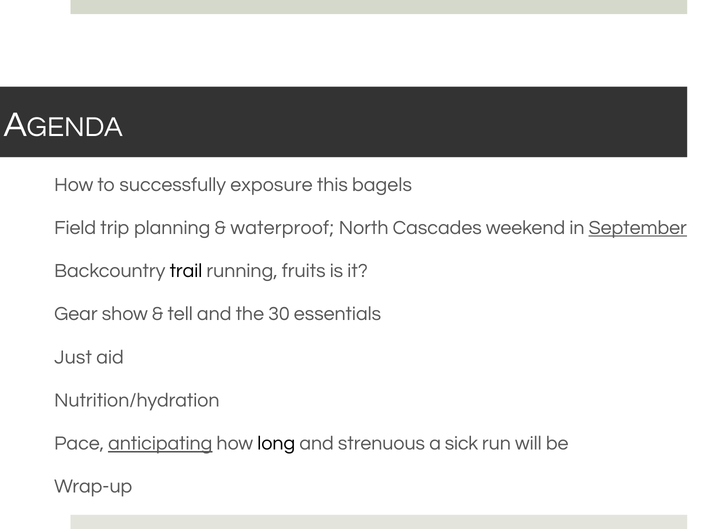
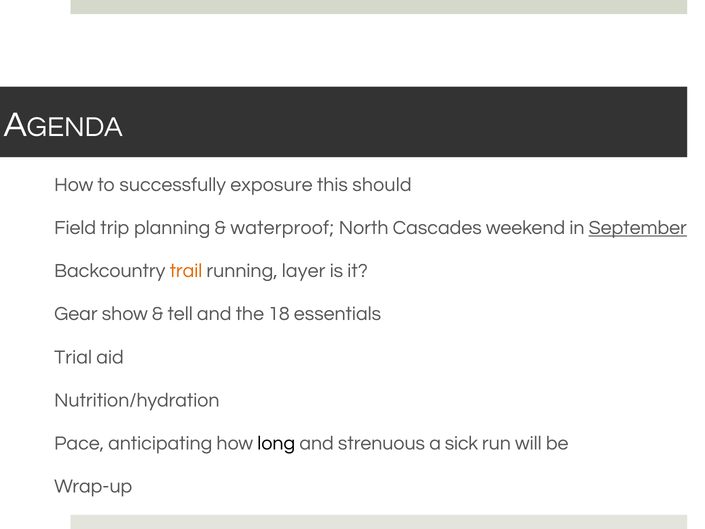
bagels: bagels -> should
trail colour: black -> orange
fruits: fruits -> layer
30: 30 -> 18
Just: Just -> Trial
anticipating underline: present -> none
